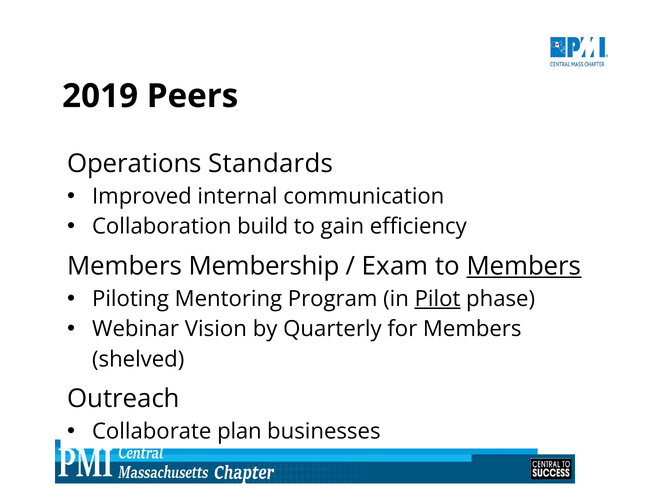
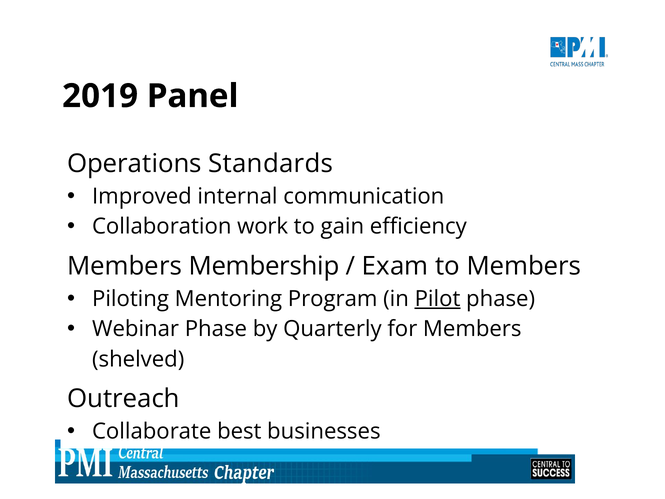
Peers: Peers -> Panel
build: build -> work
Members at (524, 266) underline: present -> none
Webinar Vision: Vision -> Phase
plan: plan -> best
